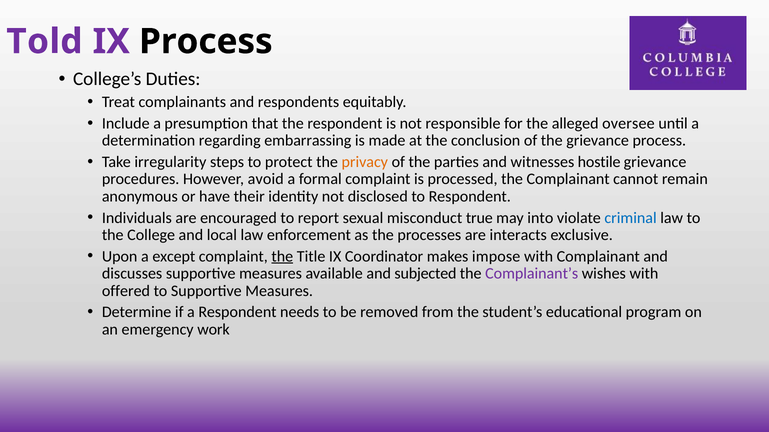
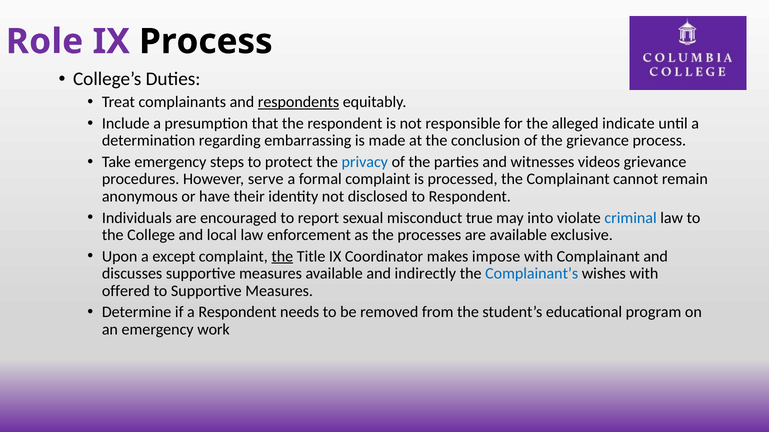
Told: Told -> Role
respondents underline: none -> present
oversee: oversee -> indicate
Take irregularity: irregularity -> emergency
privacy colour: orange -> blue
hostile: hostile -> videos
avoid: avoid -> serve
are interacts: interacts -> available
subjected: subjected -> indirectly
Complainant’s colour: purple -> blue
